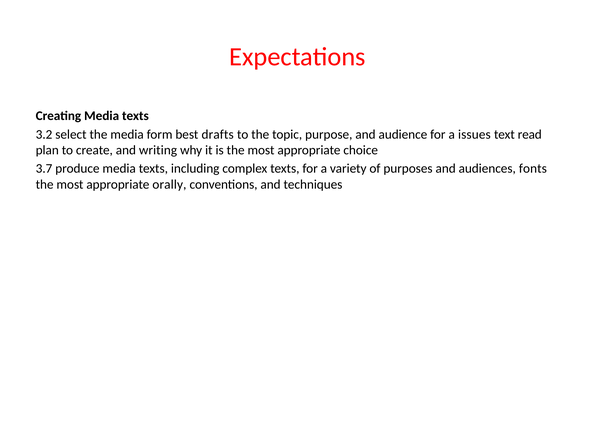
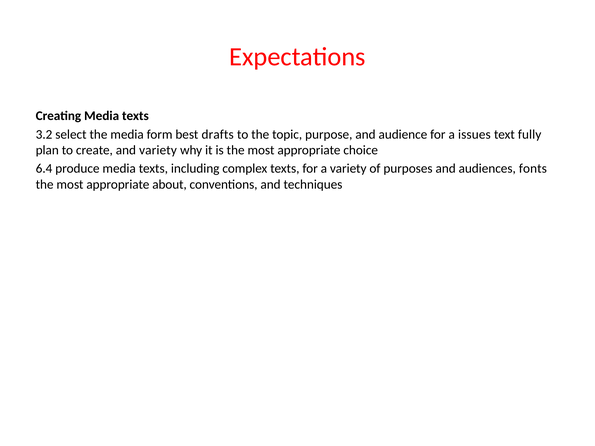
read: read -> fully
and writing: writing -> variety
3.7: 3.7 -> 6.4
orally: orally -> about
